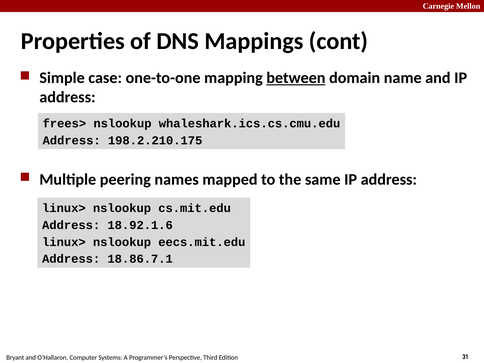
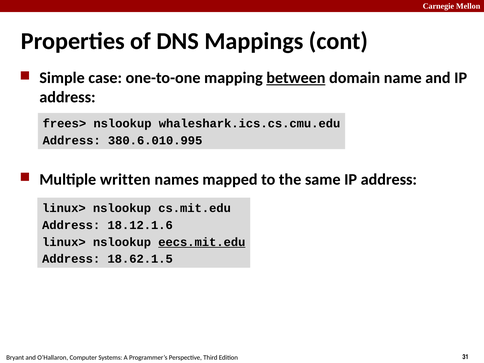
198.2.210.175: 198.2.210.175 -> 380.6.010.995
peering: peering -> written
18.92.1.6: 18.92.1.6 -> 18.12.1.6
eecs.mit.edu underline: none -> present
18.86.7.1: 18.86.7.1 -> 18.62.1.5
